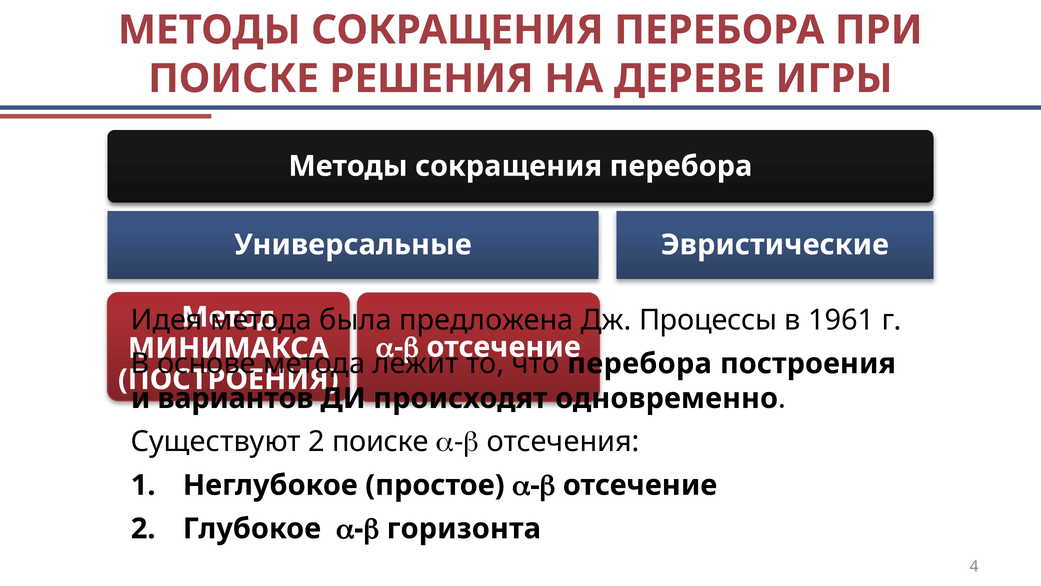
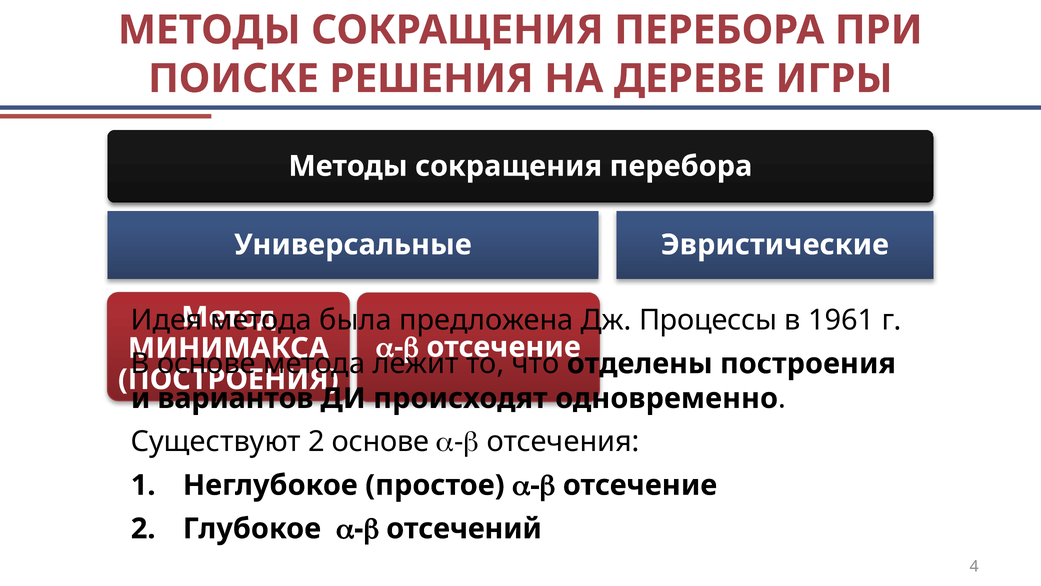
перебора at (639, 363): перебора -> отделены
2 поиске: поиске -> основе
горизонта: горизонта -> отсечений
